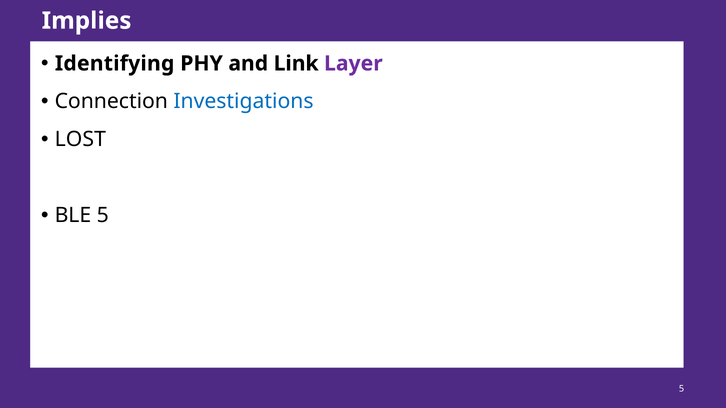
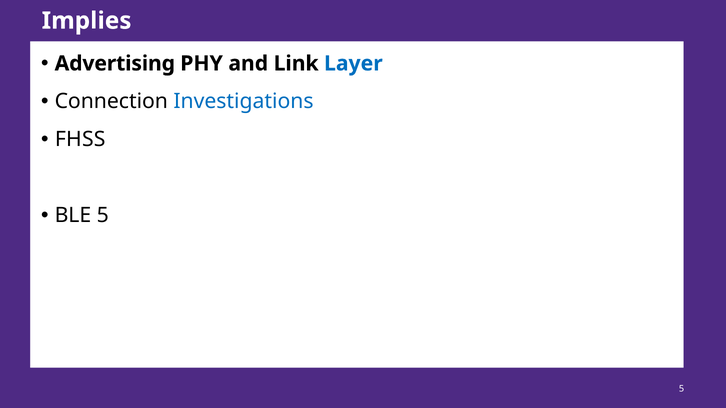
Identifying: Identifying -> Advertising
Layer colour: purple -> blue
LOST: LOST -> FHSS
